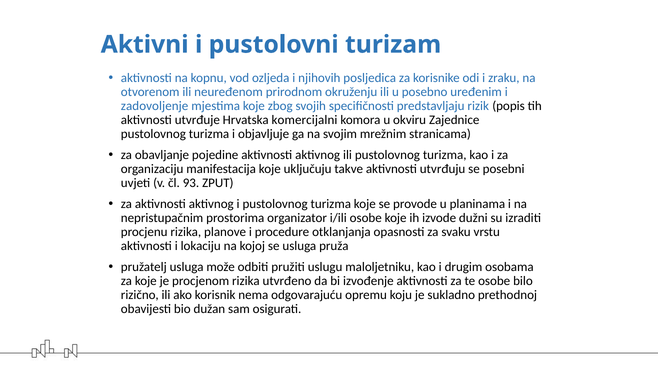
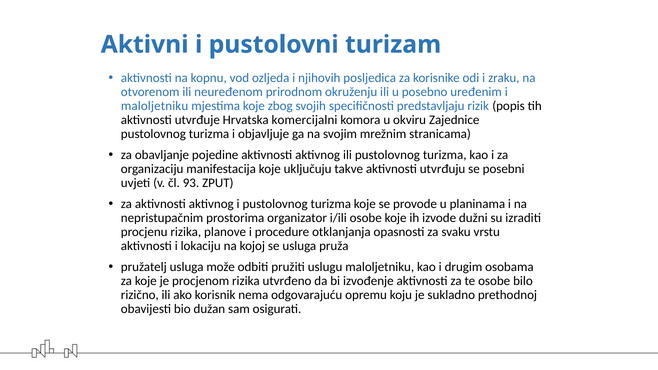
zadovoljenje at (155, 106): zadovoljenje -> maloljetniku
